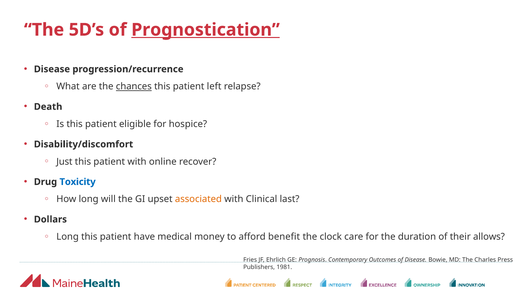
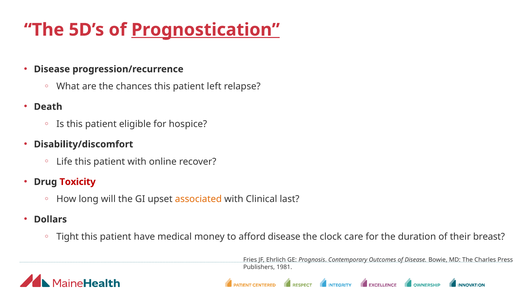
chances underline: present -> none
Just: Just -> Life
Toxicity colour: blue -> red
Long at (68, 237): Long -> Tight
afford benefit: benefit -> disease
allows: allows -> breast
